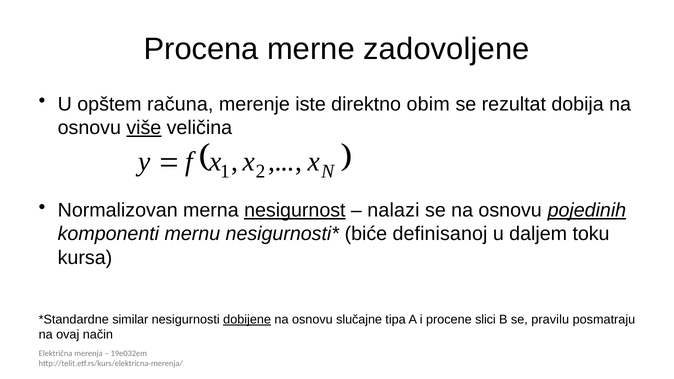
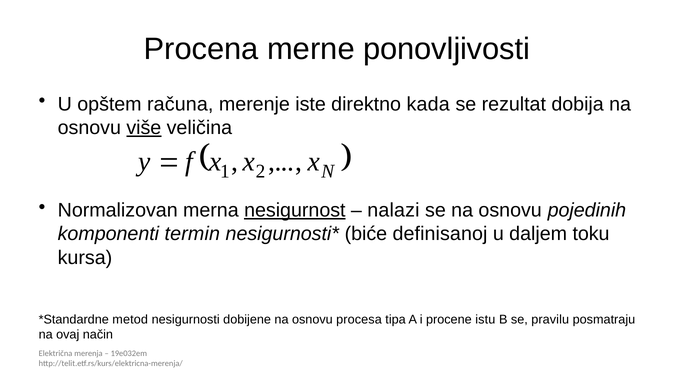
zadovoljene: zadovoljene -> ponovljivosti
obim: obim -> kada
pojedinih underline: present -> none
mernu: mernu -> termin
similar: similar -> metod
dobijene underline: present -> none
slučajne: slučajne -> procesa
slici: slici -> istu
